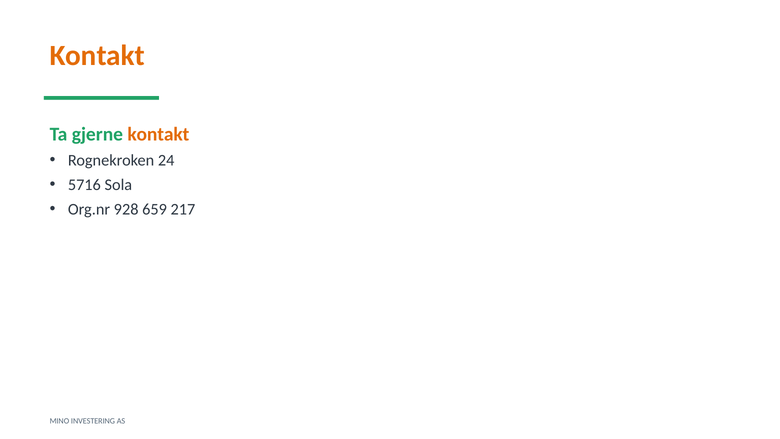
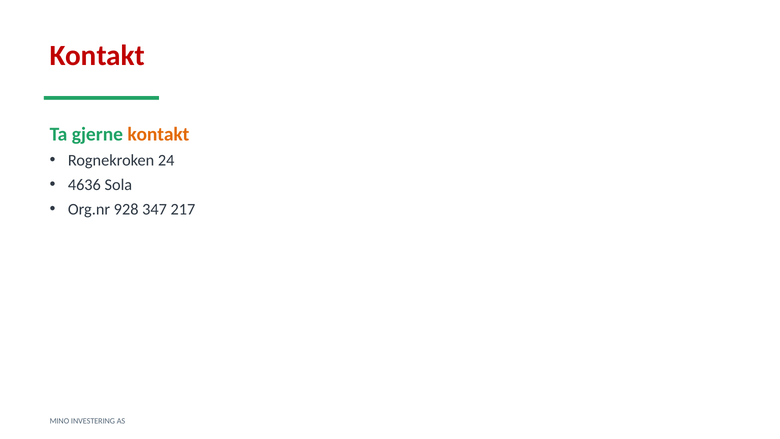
Kontakt at (97, 56) colour: orange -> red
5716: 5716 -> 4636
659: 659 -> 347
